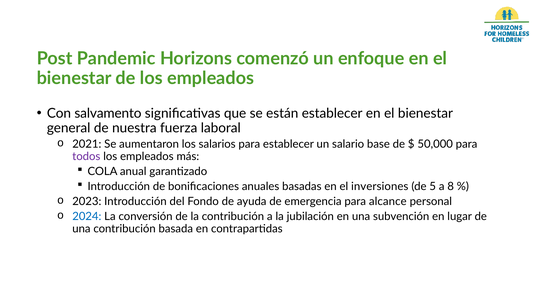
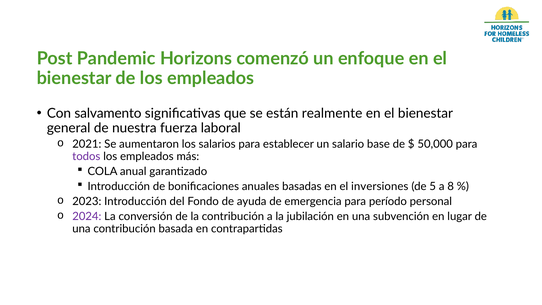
están establecer: establecer -> realmente
alcance: alcance -> período
2024 colour: blue -> purple
